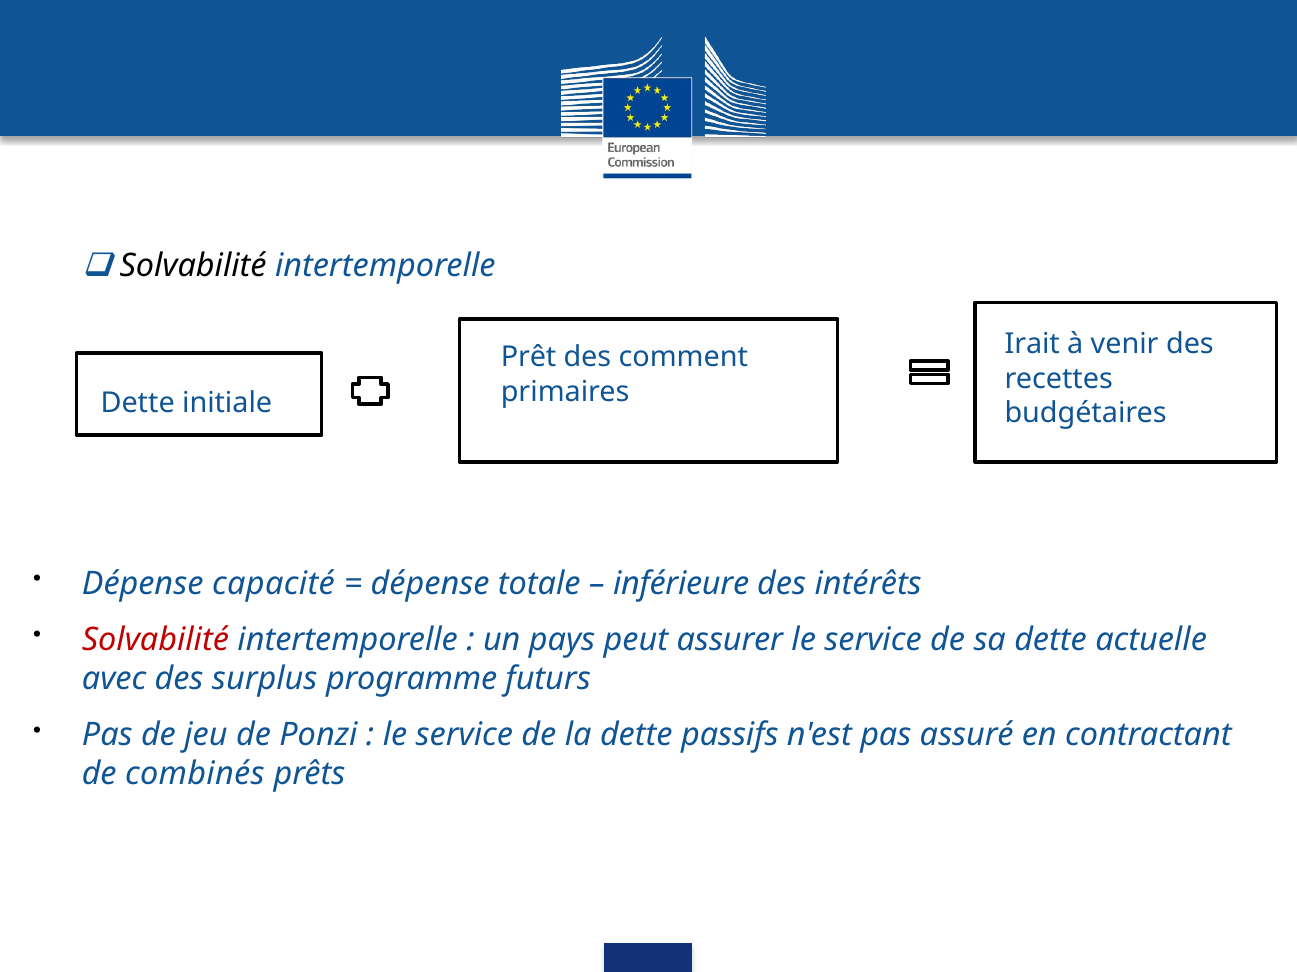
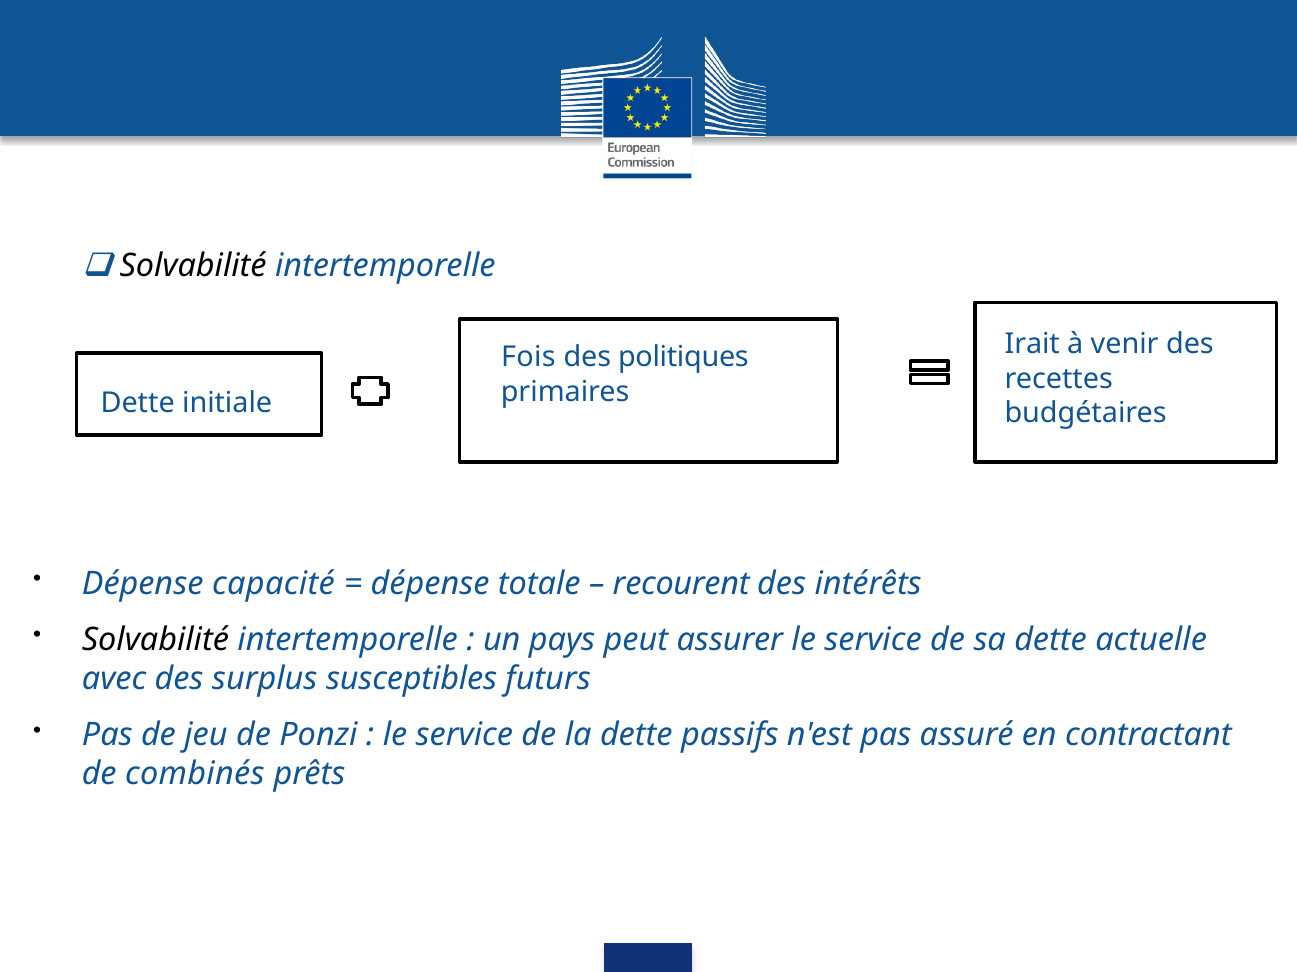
Prêt: Prêt -> Fois
comment: comment -> politiques
inférieure: inférieure -> recourent
Solvabilité at (155, 640) colour: red -> black
programme: programme -> susceptibles
